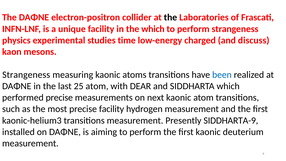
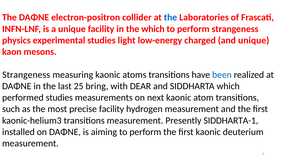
the at (170, 17) colour: black -> blue
time: time -> light
and discuss: discuss -> unique
25 atom: atom -> bring
performed precise: precise -> studies
SIDDHARTA-9: SIDDHARTA-9 -> SIDDHARTA-1
